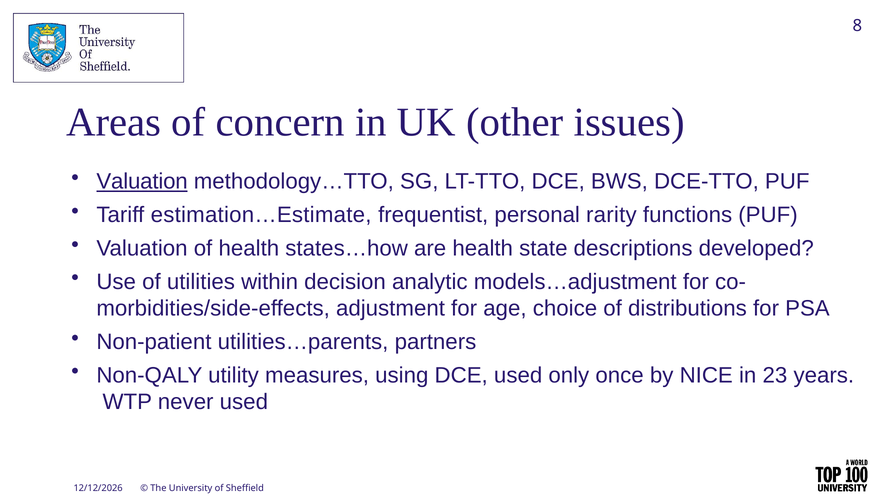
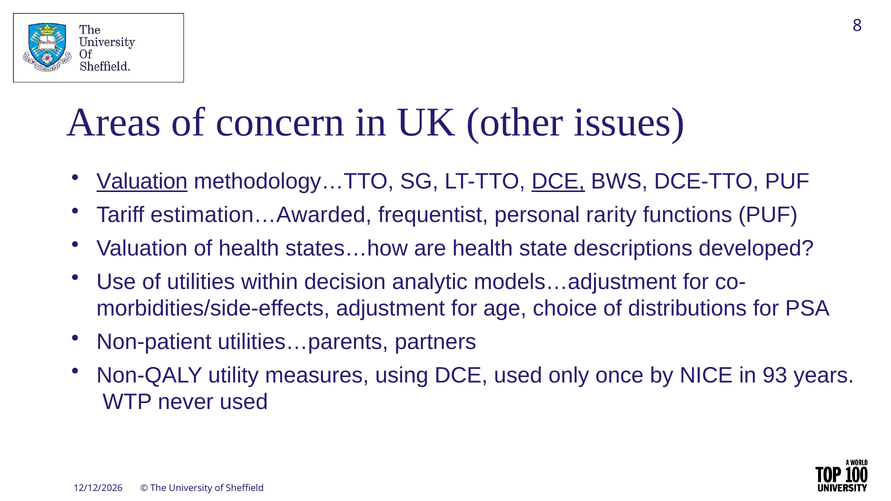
DCE at (558, 182) underline: none -> present
estimation…Estimate: estimation…Estimate -> estimation…Awarded
23: 23 -> 93
